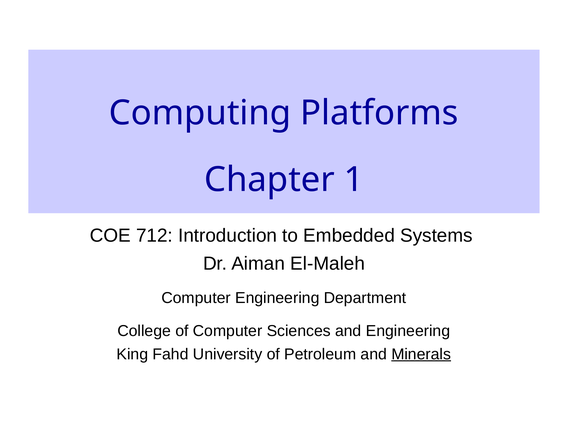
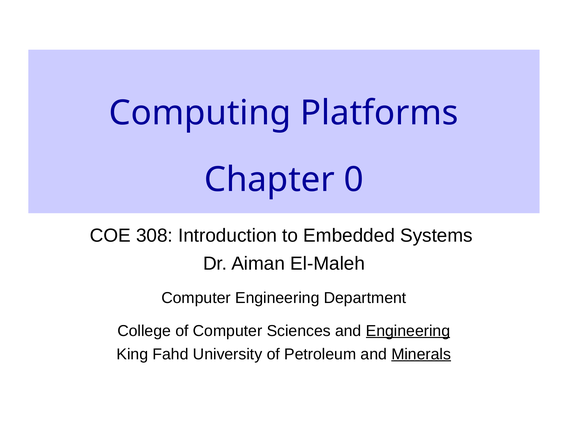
1: 1 -> 0
712: 712 -> 308
Engineering at (408, 331) underline: none -> present
